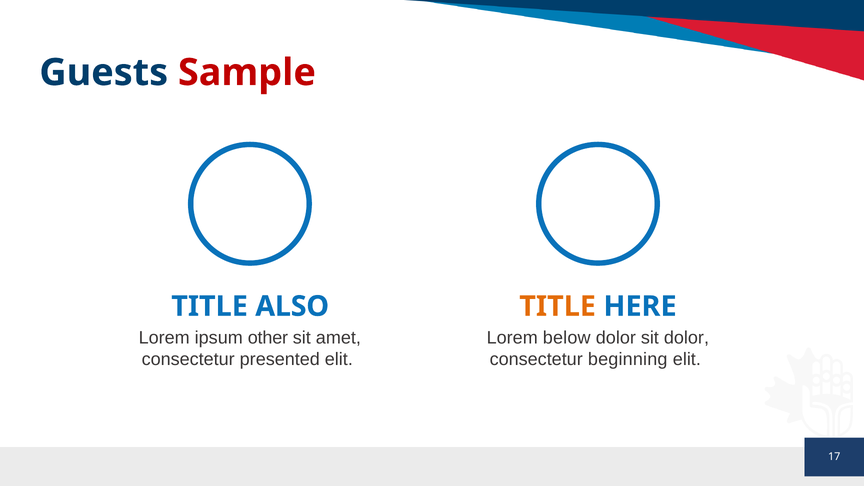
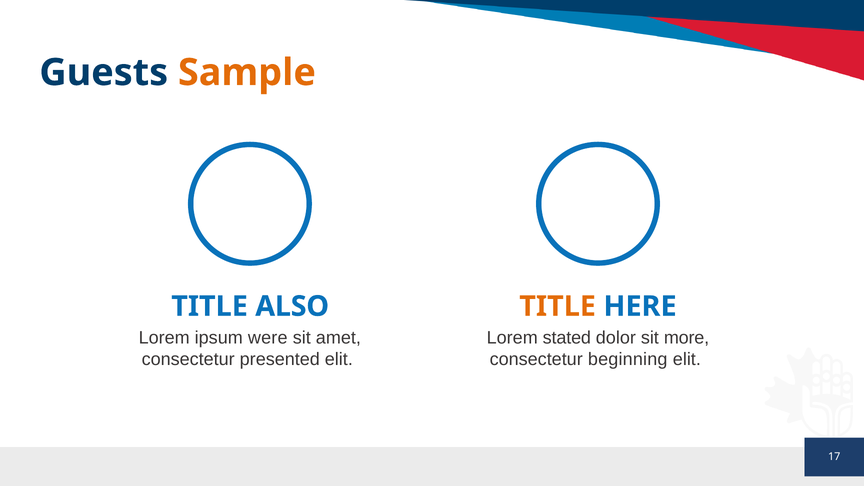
Sample colour: red -> orange
other: other -> were
below: below -> stated
sit dolor: dolor -> more
